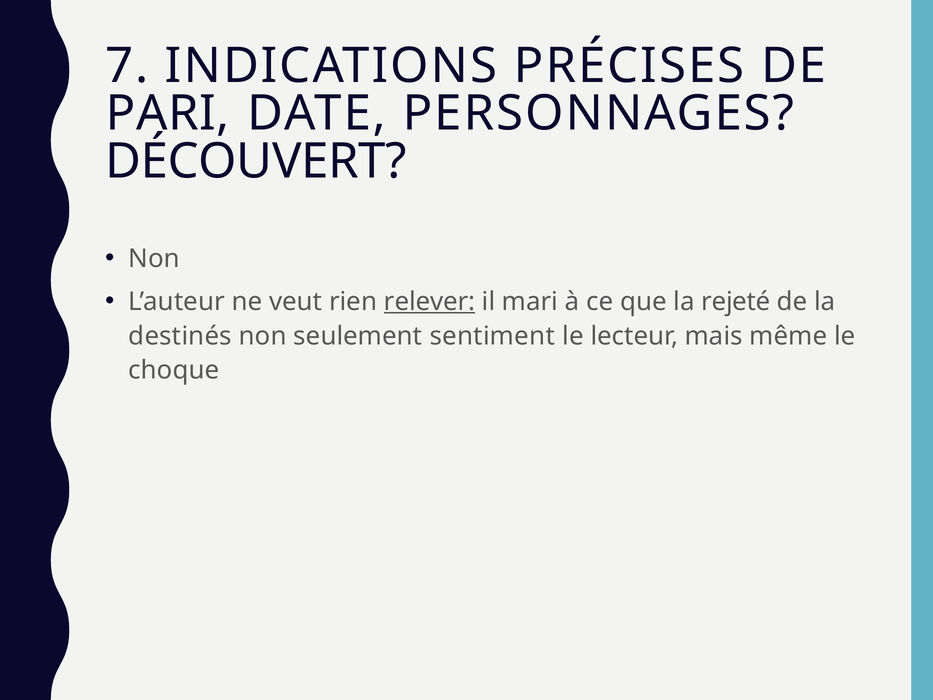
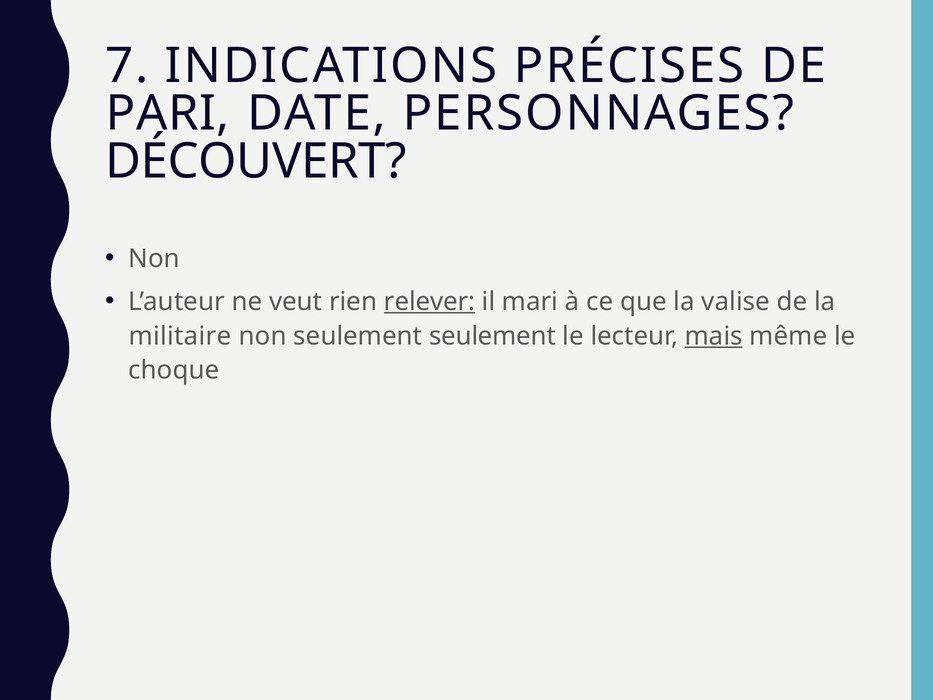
rejeté: rejeté -> valise
destinés: destinés -> militaire
seulement sentiment: sentiment -> seulement
mais underline: none -> present
